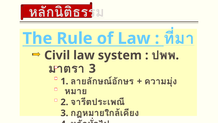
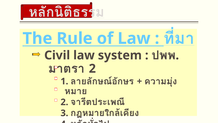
3 at (92, 68): 3 -> 2
